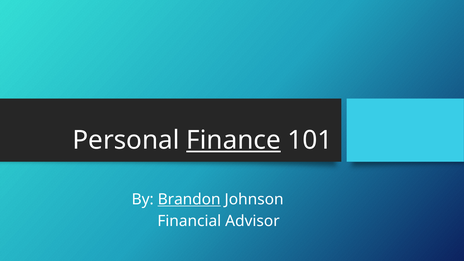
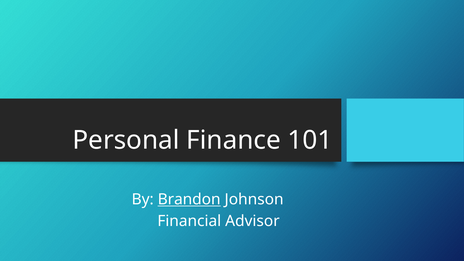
Finance underline: present -> none
